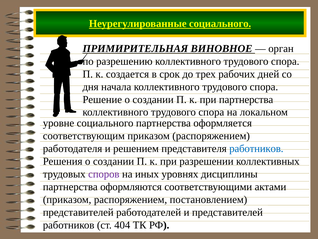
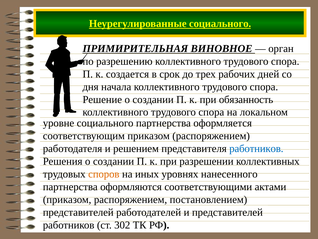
при партнерства: партнерства -> обязанность
споров colour: purple -> orange
дисциплины: дисциплины -> нанесенного
404: 404 -> 302
